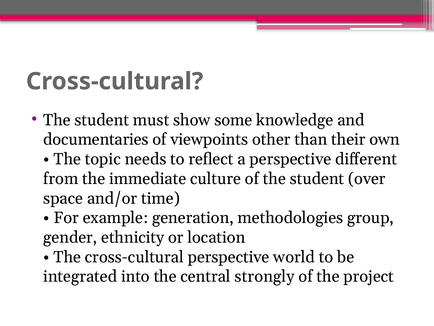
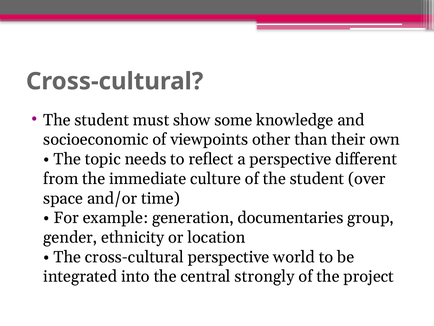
documentaries: documentaries -> socioeconomic
methodologies: methodologies -> documentaries
